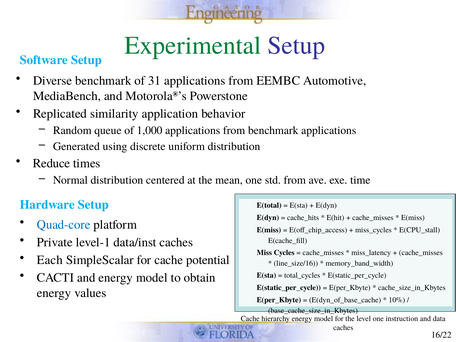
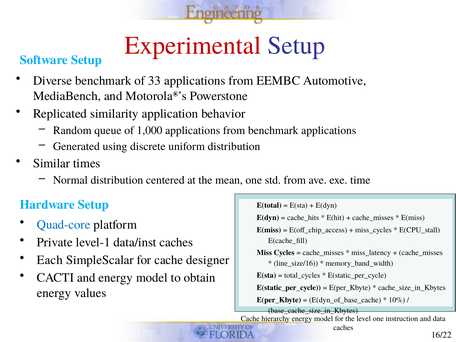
Experimental colour: green -> red
31: 31 -> 33
Reduce: Reduce -> Similar
potential: potential -> designer
